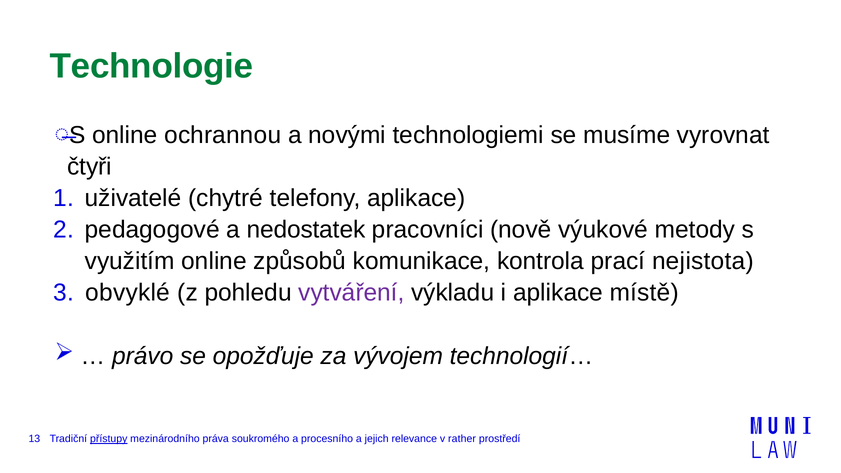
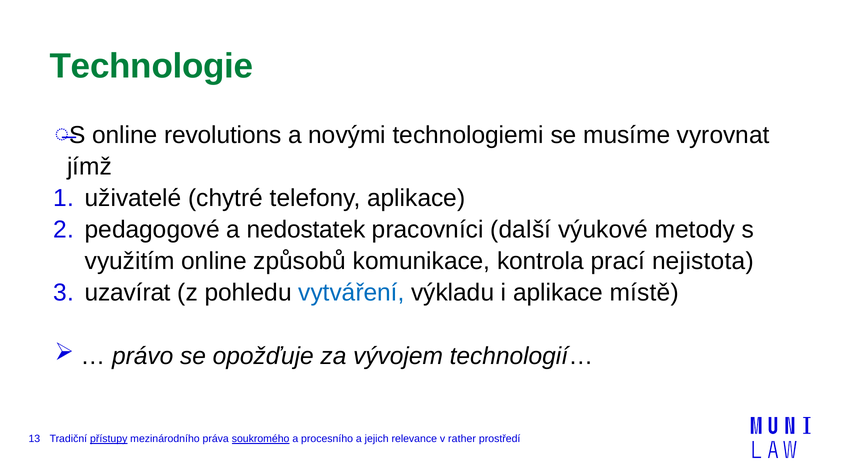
ochrannou: ochrannou -> revolutions
čtyři: čtyři -> jímž
nově: nově -> další
obvyklé: obvyklé -> uzavírat
vytváření colour: purple -> blue
soukromého underline: none -> present
